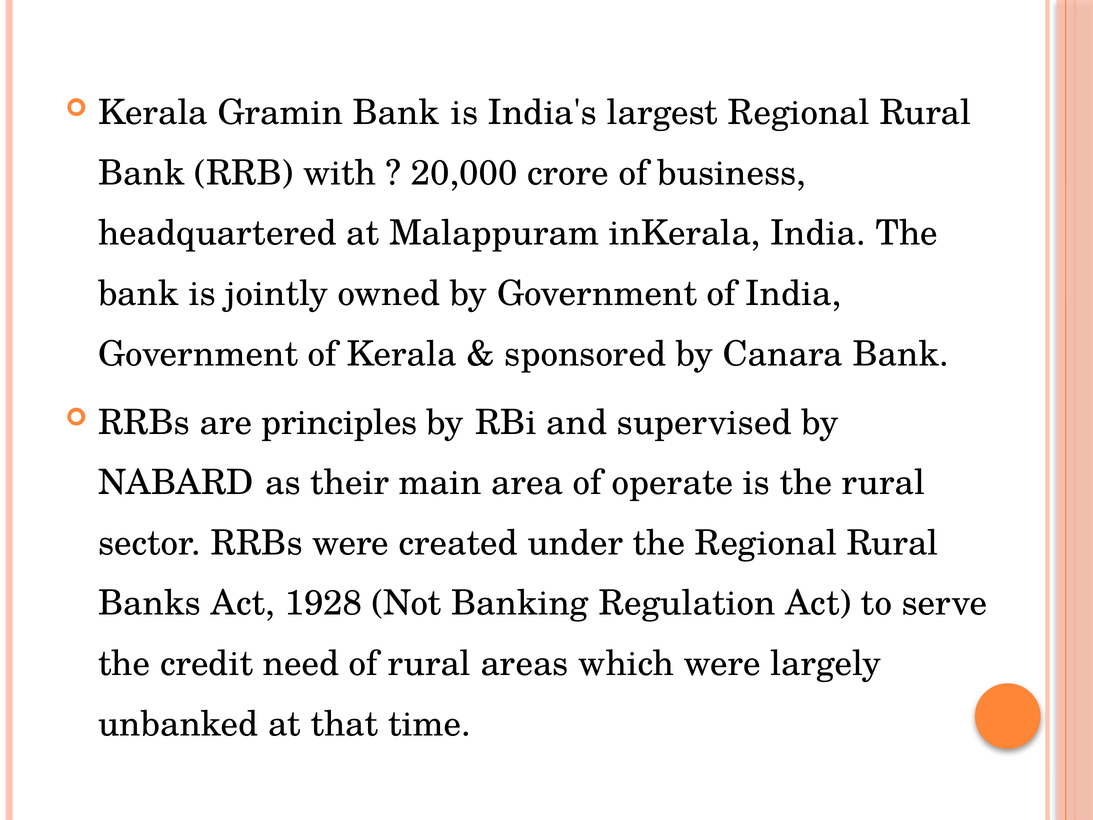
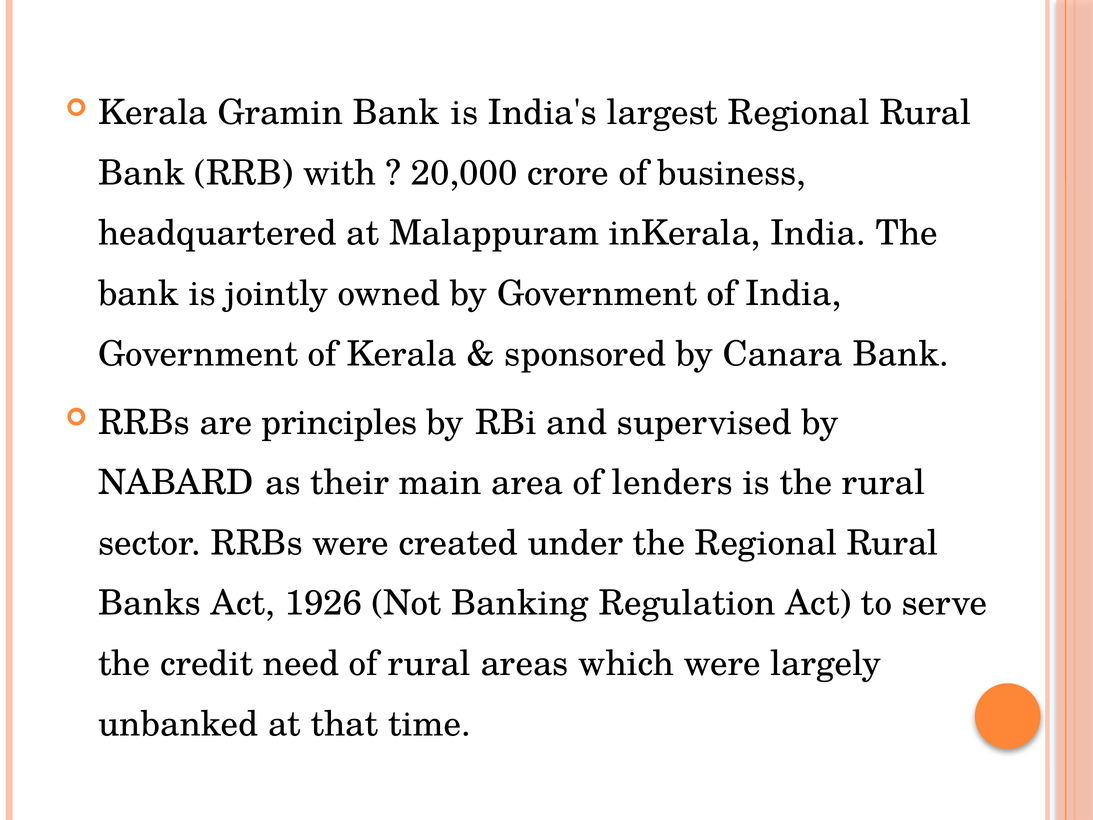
operate: operate -> lenders
1928: 1928 -> 1926
